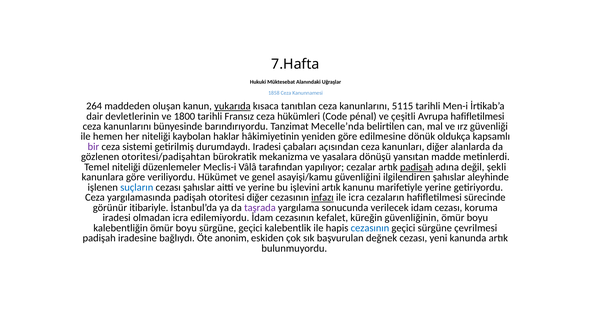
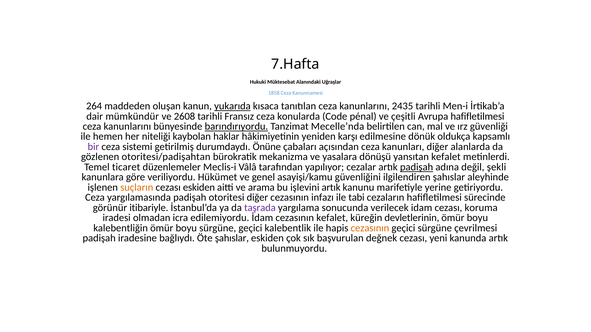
5115: 5115 -> 2435
devletlerinin: devletlerinin -> mümkündür
1800: 1800 -> 2608
hükümleri: hükümleri -> konularda
barındırıyordu underline: none -> present
yeniden göre: göre -> karşı
durumdaydı Iradesi: Iradesi -> Önüne
yansıtan madde: madde -> kefalet
Temel niteliği: niteliği -> ticaret
suçların colour: blue -> orange
cezası şahıslar: şahıslar -> eskiden
ve yerine: yerine -> arama
infazı underline: present -> none
ile icra: icra -> tabi
güvenliğinin: güvenliğinin -> devletlerinin
cezasının at (370, 228) colour: blue -> orange
Öte anonim: anonim -> şahıslar
